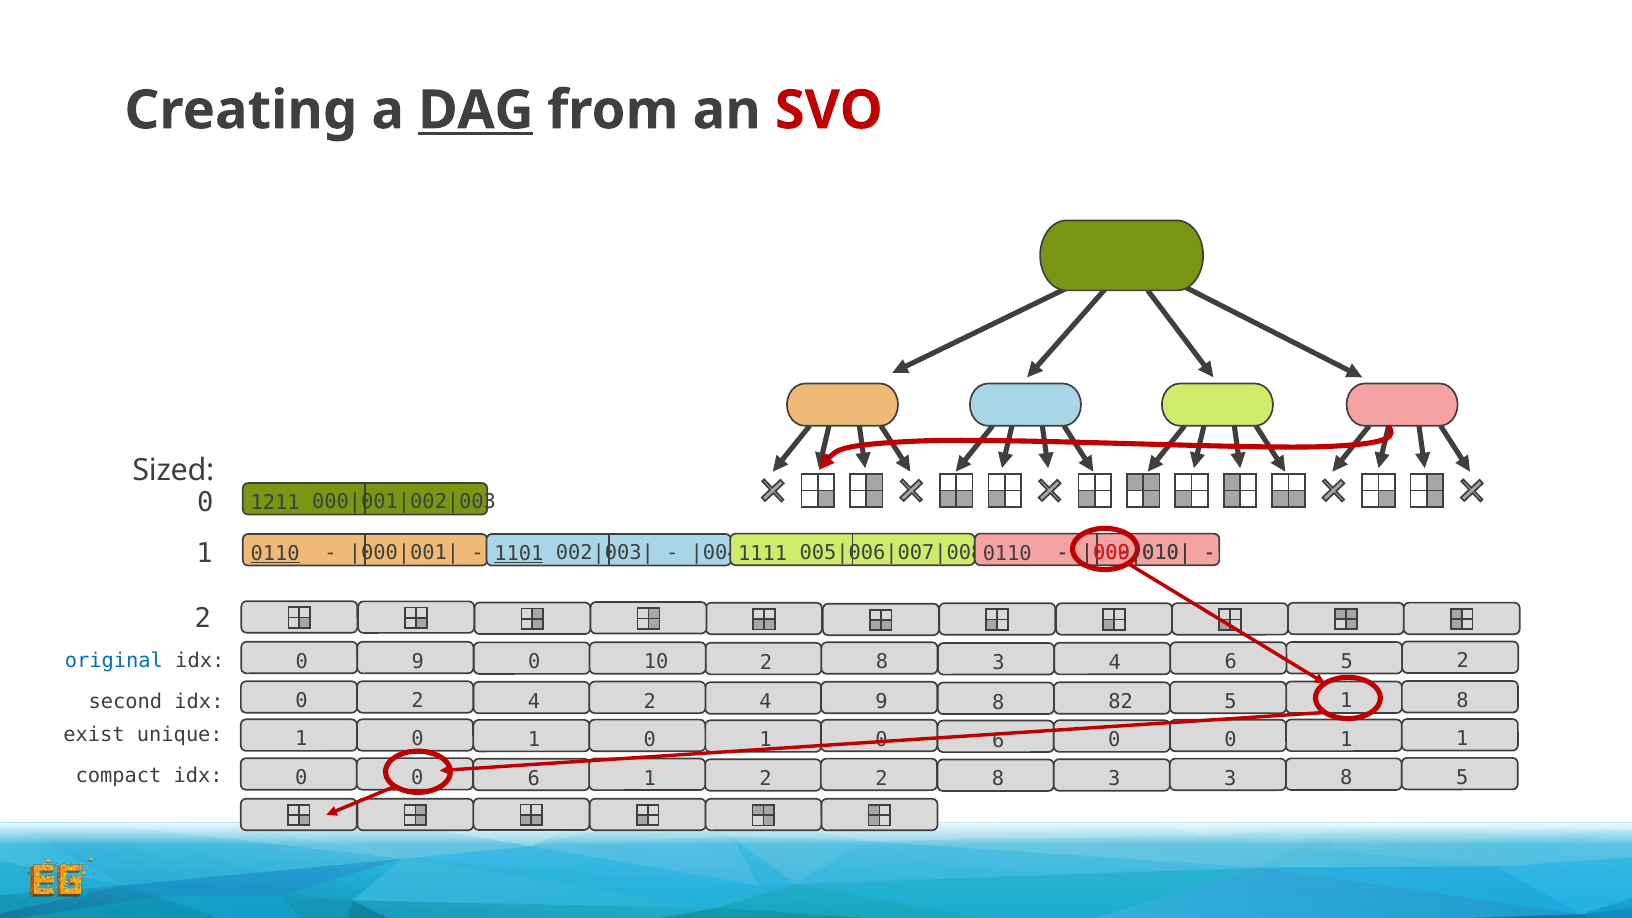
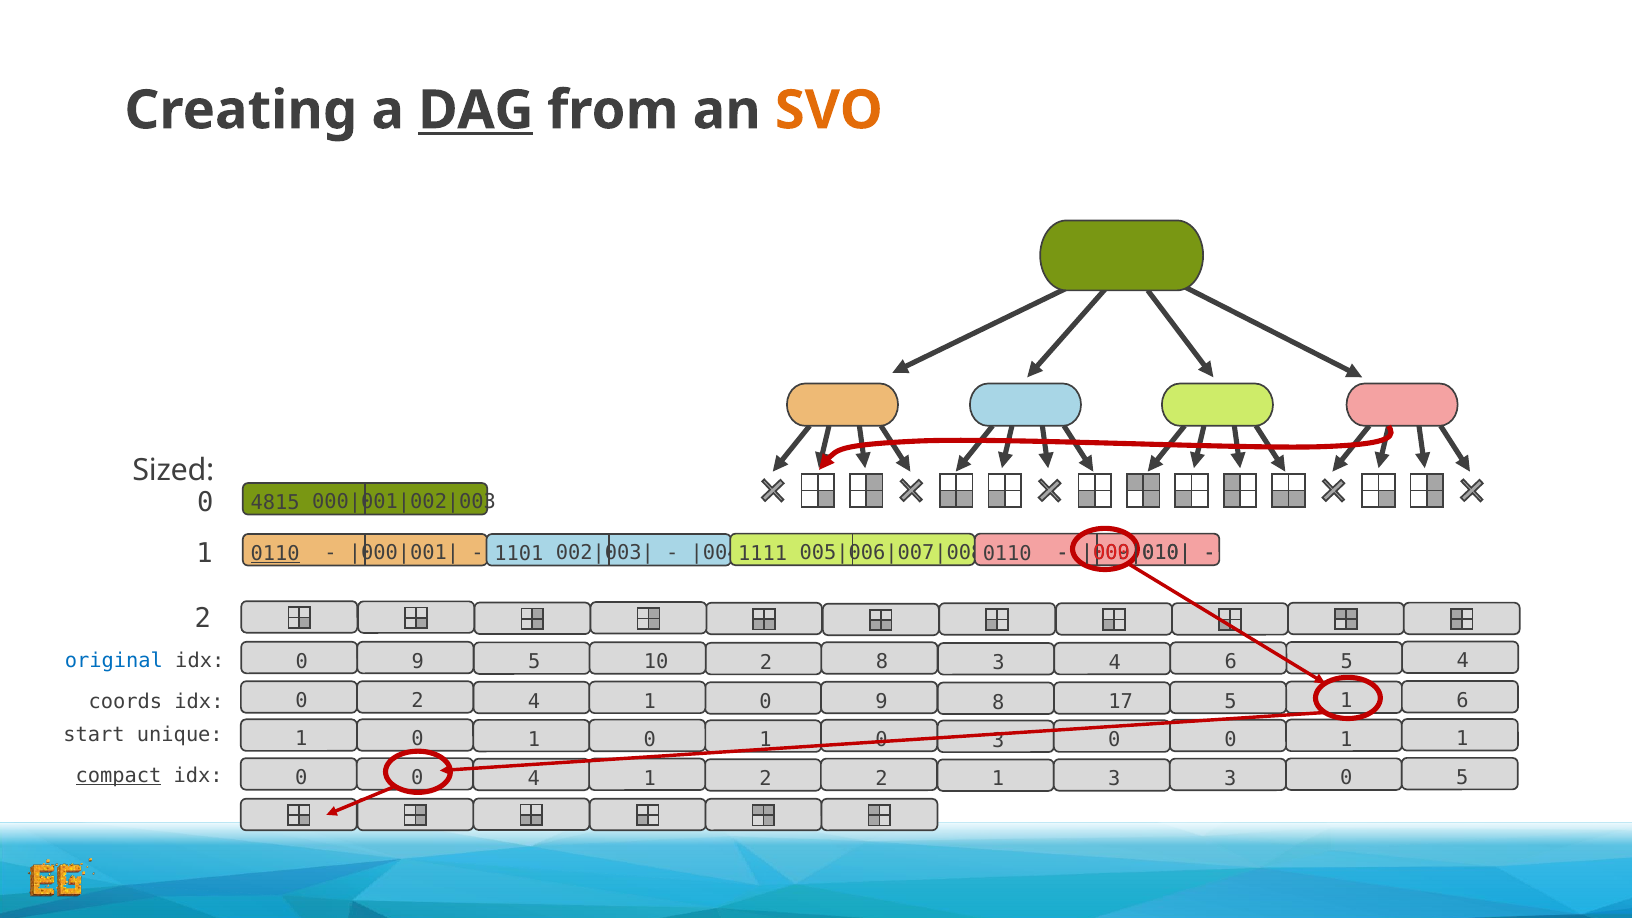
SVO colour: red -> orange
1211: 1211 -> 4815
1101 underline: present -> none
0 at (534, 662): 0 -> 5
2 at (1463, 661): 2 -> 4
2 at (650, 701): 2 -> 1
4 4: 4 -> 0
82: 82 -> 17
second: second -> coords
8 at (1462, 701): 8 -> 6
exist: exist -> start
1 1 6: 6 -> 3
compact underline: none -> present
6 at (534, 778): 6 -> 4
8 at (998, 779): 8 -> 1
8 at (1346, 778): 8 -> 0
